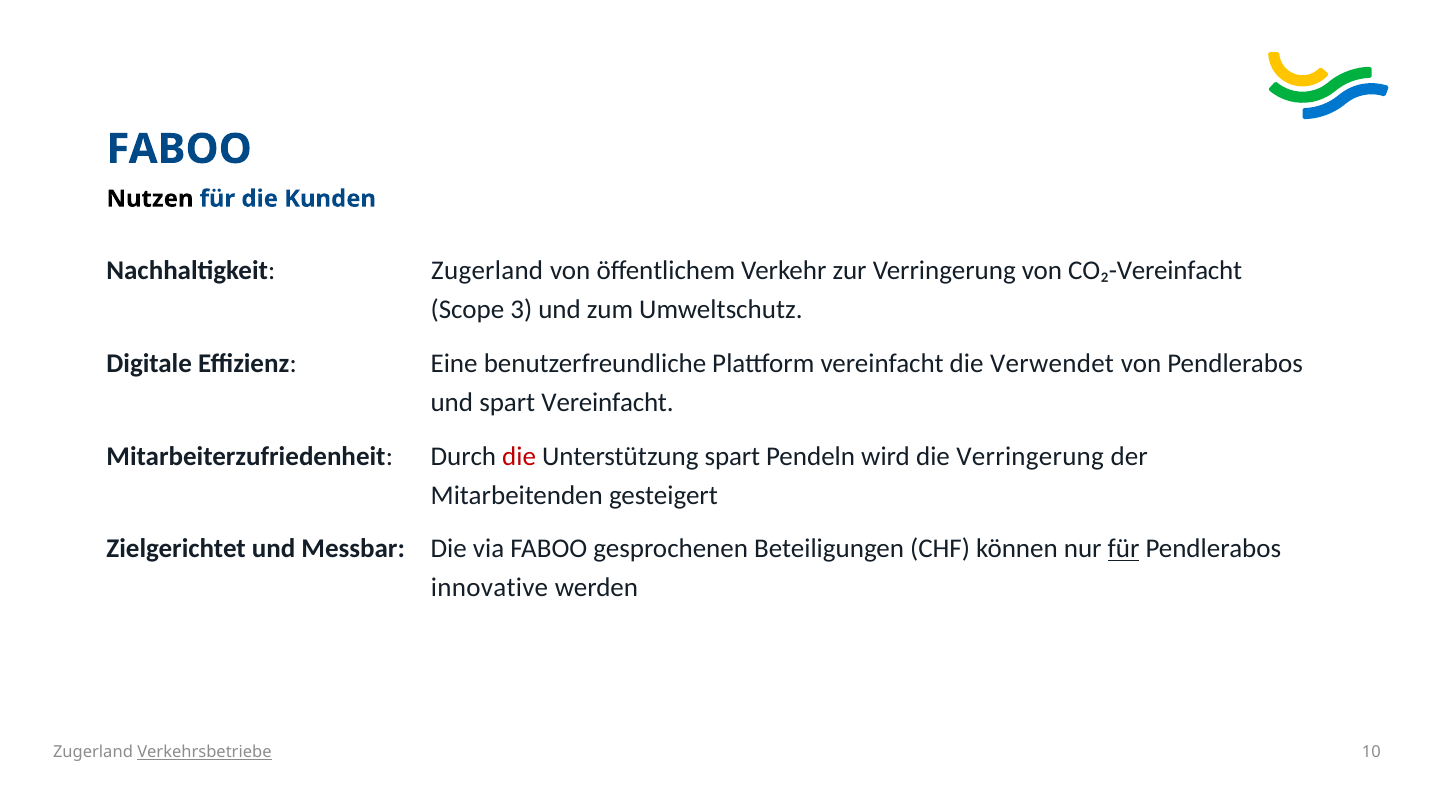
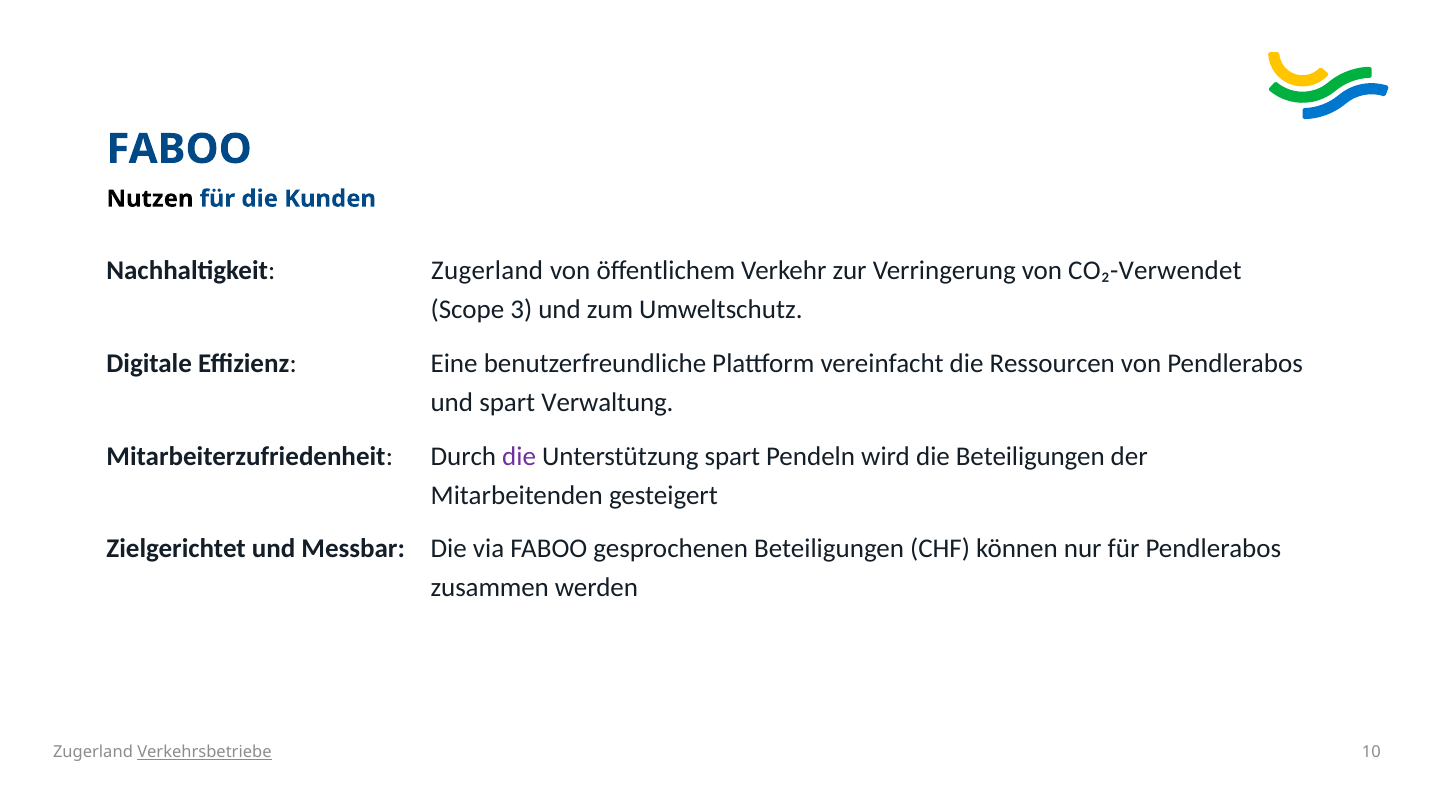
CO₂-Vereinfacht: CO₂-Vereinfacht -> CO₂-Verwendet
Verwendet: Verwendet -> Ressourcen
spart Vereinfacht: Vereinfacht -> Verwaltung
die at (519, 457) colour: red -> purple
die Verringerung: Verringerung -> Beteiligungen
für at (1124, 549) underline: present -> none
innovative: innovative -> zusammen
